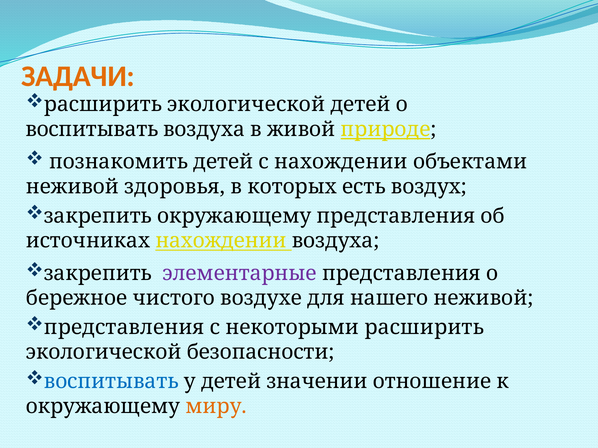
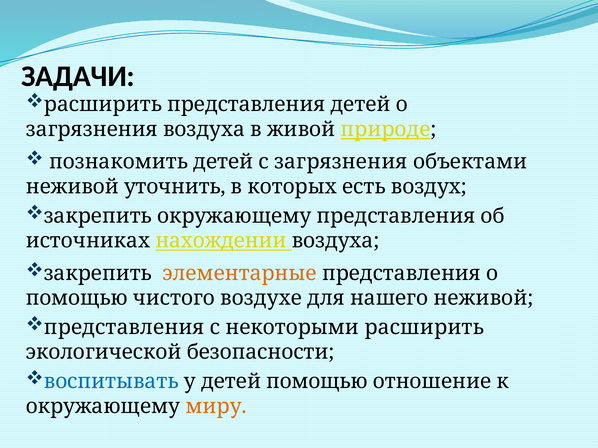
ЗАДАЧИ colour: orange -> black
экологической at (246, 105): экологической -> представления
воспитывать at (92, 129): воспитывать -> загрязнения
с нахождении: нахождении -> загрязнения
здоровья: здоровья -> уточнить
элементарные colour: purple -> orange
бережное at (77, 298): бережное -> помощью
детей значении: значении -> помощью
